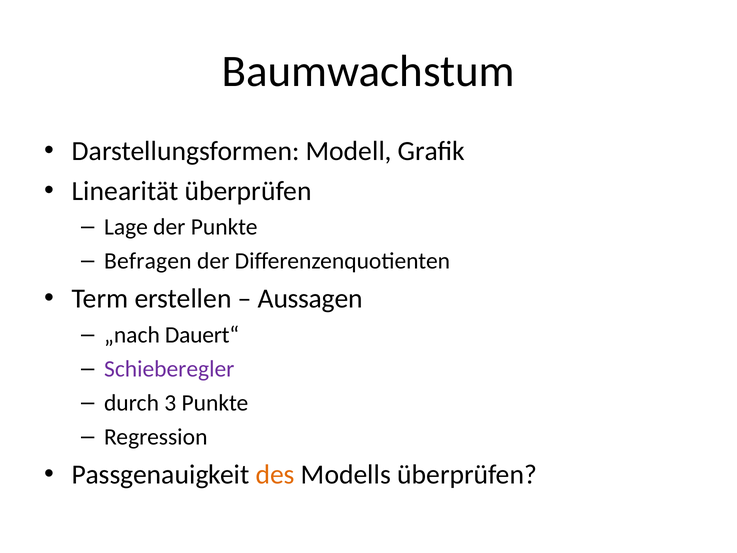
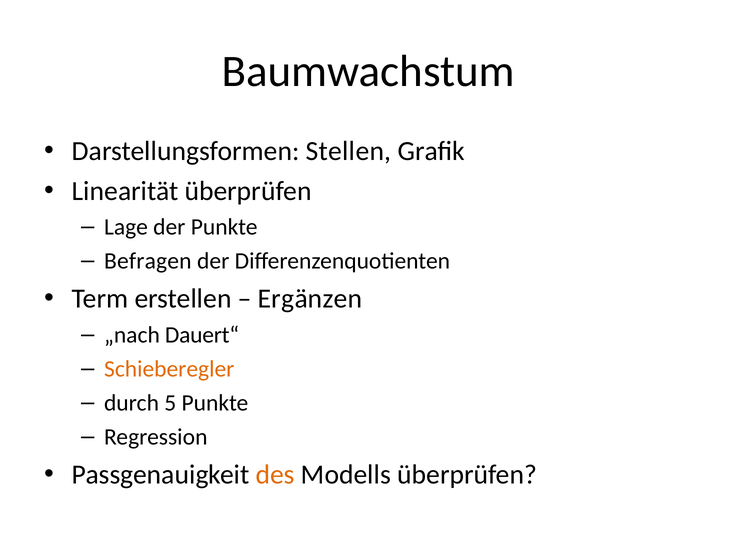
Modell: Modell -> Stellen
Aussagen: Aussagen -> Ergänzen
Schieberegler colour: purple -> orange
3: 3 -> 5
